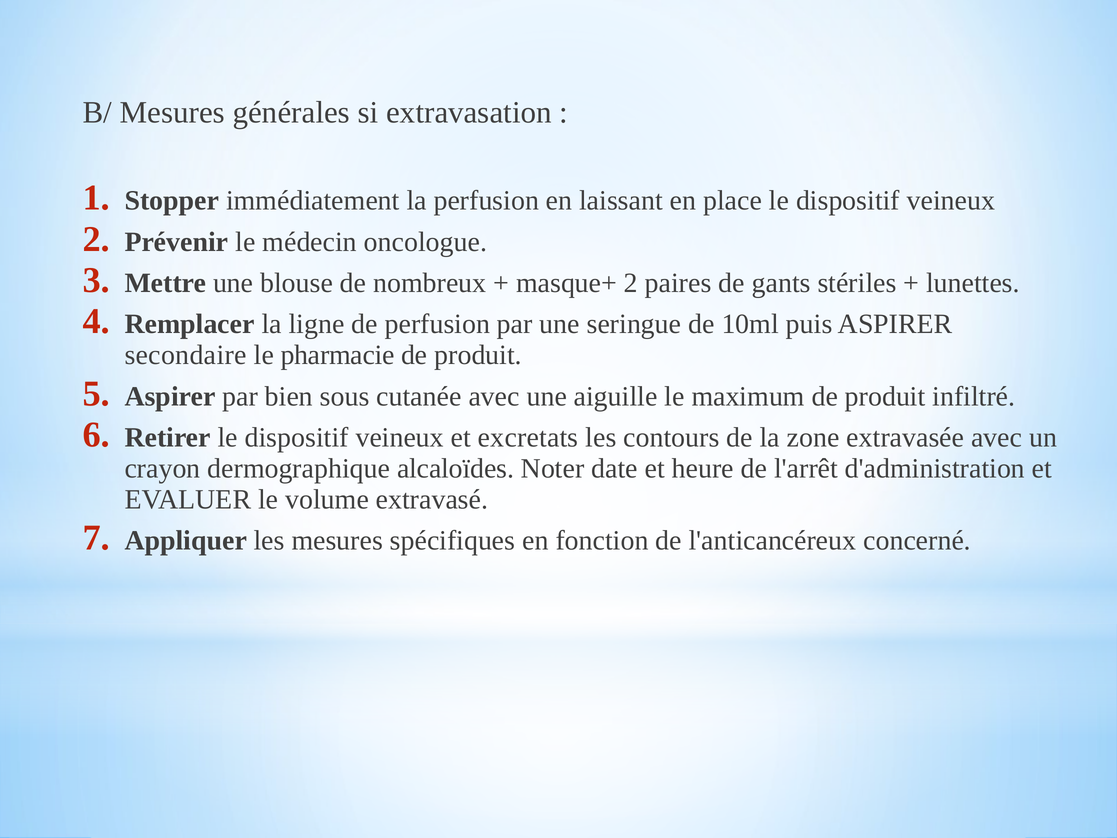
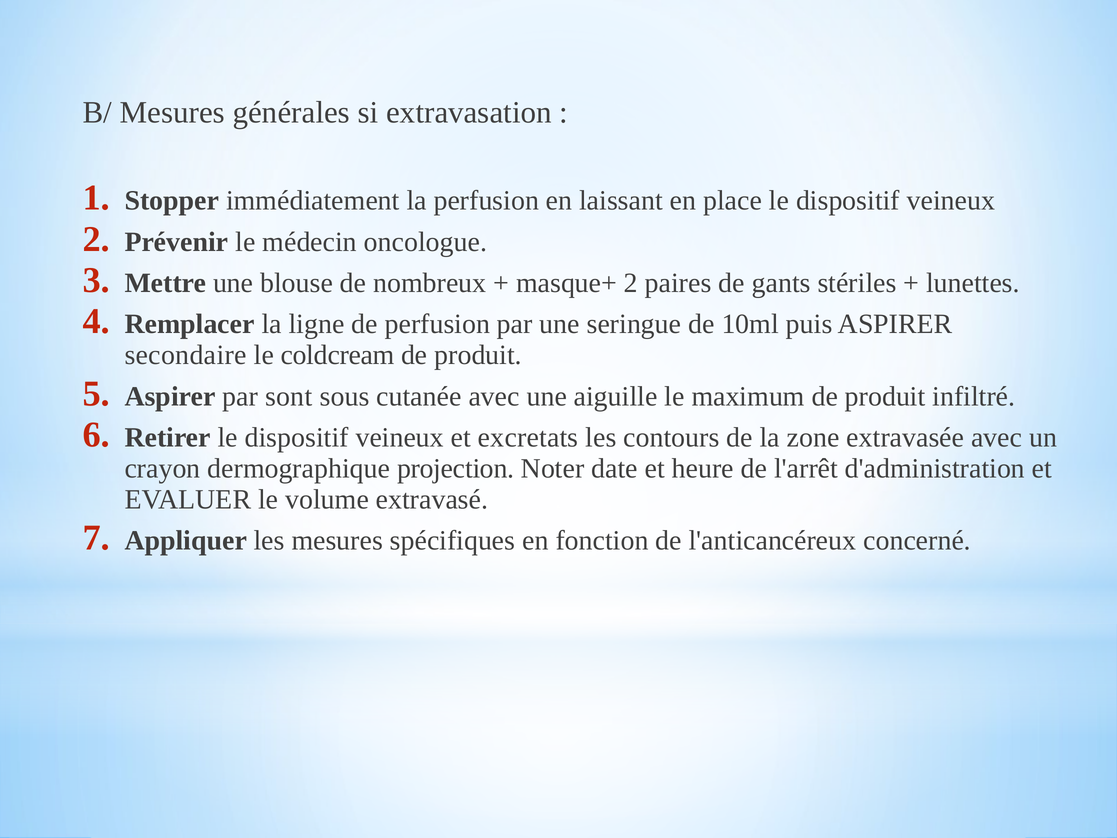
pharmacie: pharmacie -> coldcream
bien: bien -> sont
alcaloïdes: alcaloïdes -> projection
